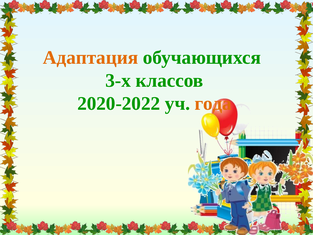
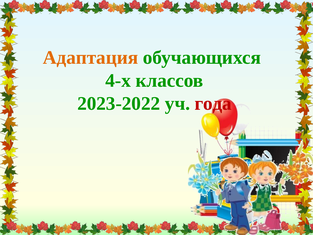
3-х: 3-х -> 4-х
2020-2022: 2020-2022 -> 2023-2022
года colour: orange -> red
